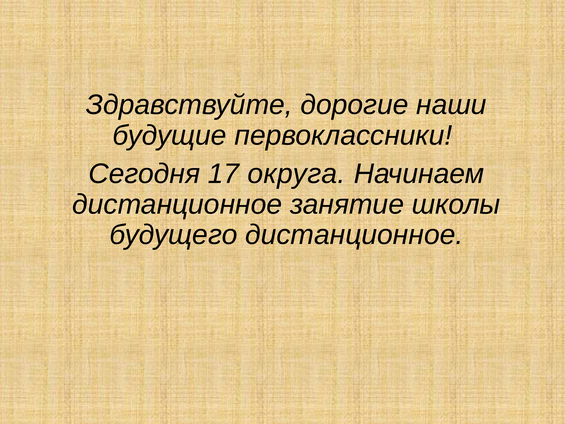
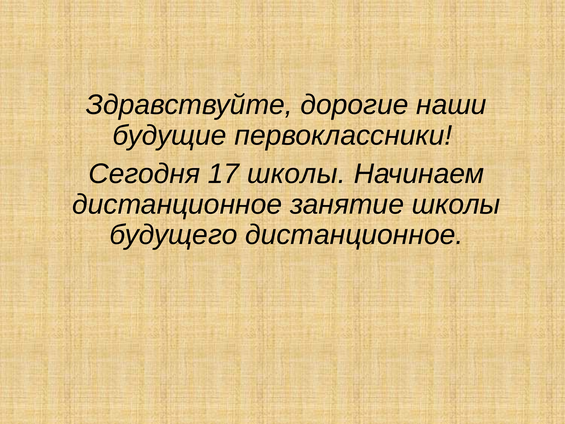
17 округа: округа -> школы
